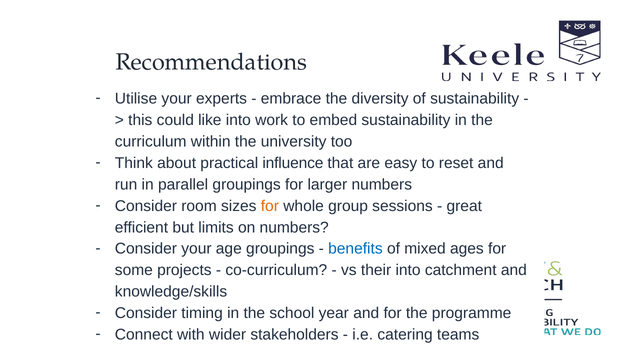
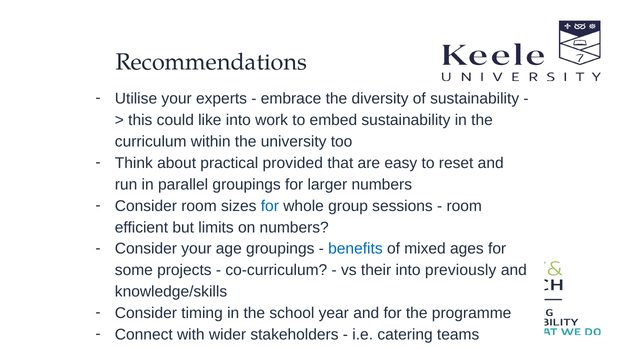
influence: influence -> provided
for at (270, 206) colour: orange -> blue
great at (464, 206): great -> room
catchment: catchment -> previously
